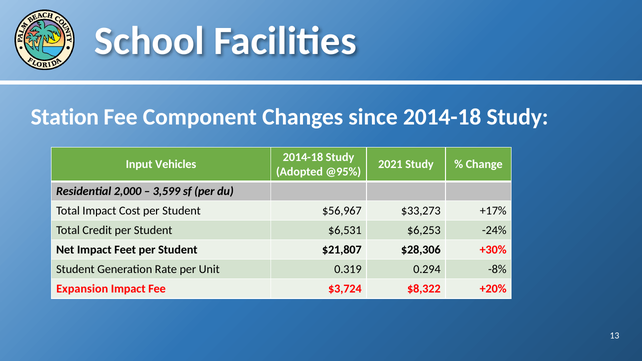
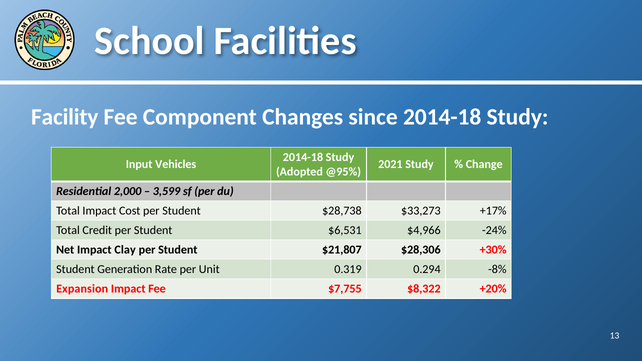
Station: Station -> Facility
$56,967: $56,967 -> $28,738
$6,253: $6,253 -> $4,966
Feet: Feet -> Clay
$3,724: $3,724 -> $7,755
